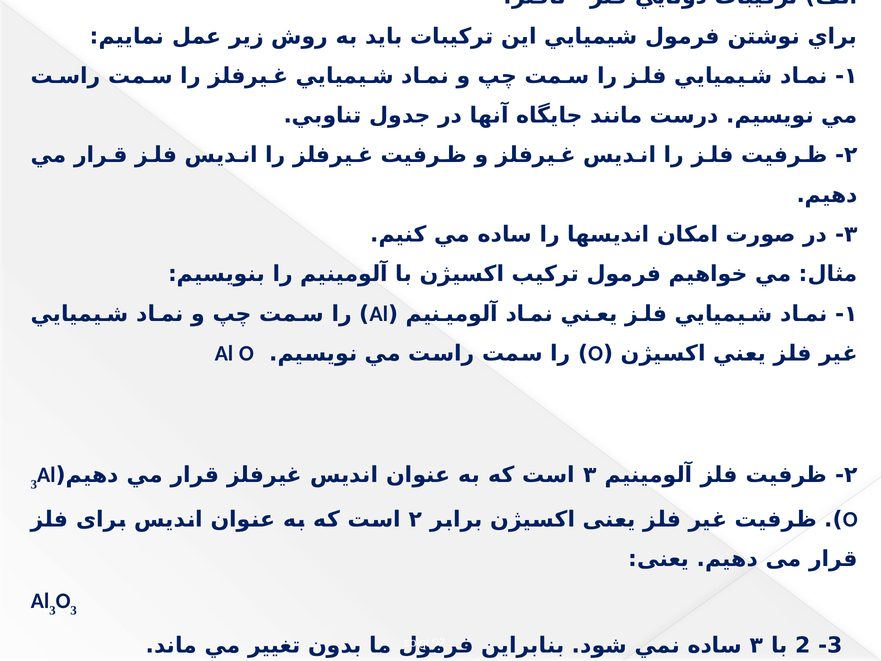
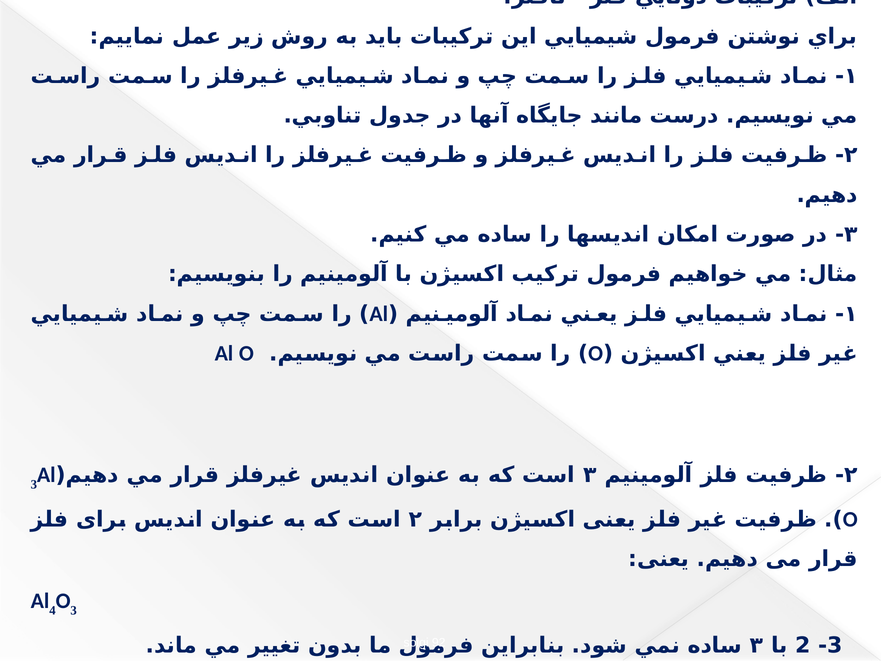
Al 3: 3 -> 4
